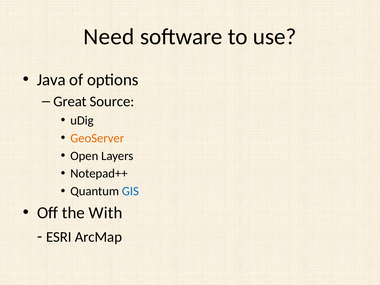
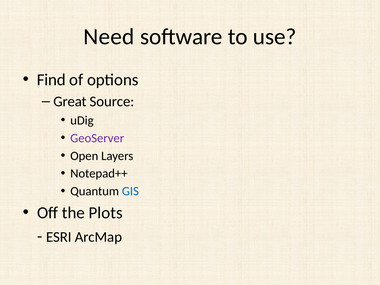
Java: Java -> Find
GeoServer colour: orange -> purple
With: With -> Plots
